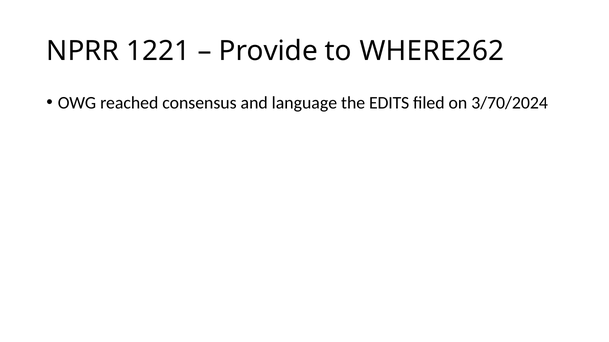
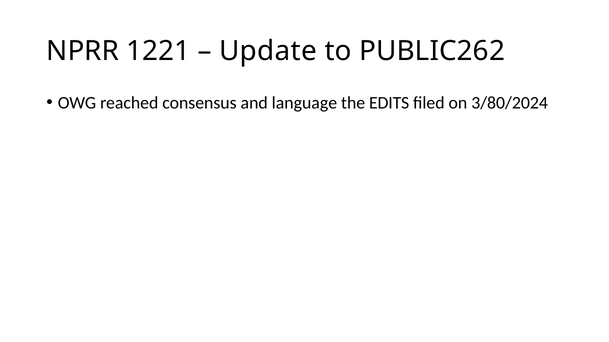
Provide: Provide -> Update
WHERE262: WHERE262 -> PUBLIC262
3/70/2024: 3/70/2024 -> 3/80/2024
